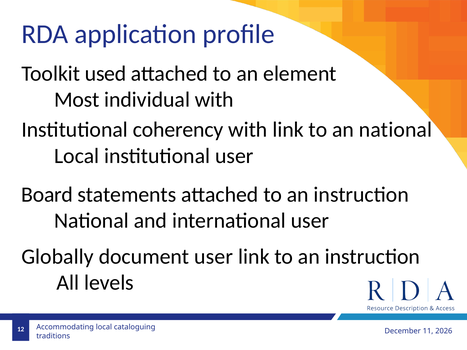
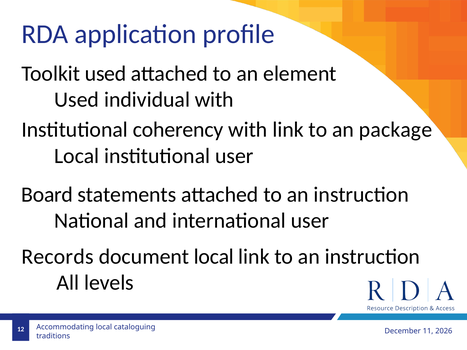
Most at (77, 100): Most -> Used
an national: national -> package
Globally: Globally -> Records
document user: user -> local
